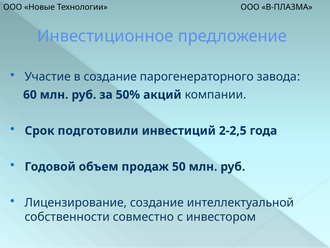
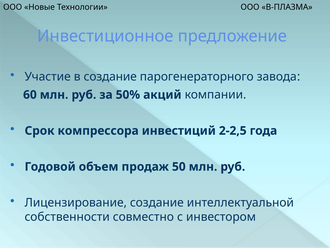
подготовили: подготовили -> компрессора
